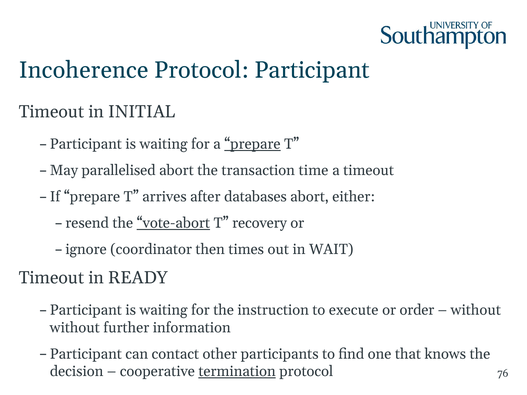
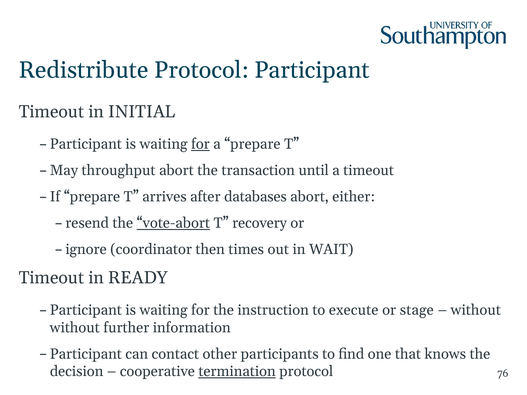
Incoherence: Incoherence -> Redistribute
for at (200, 144) underline: none -> present
prepare at (252, 144) underline: present -> none
parallelised: parallelised -> throughput
time: time -> until
order: order -> stage
